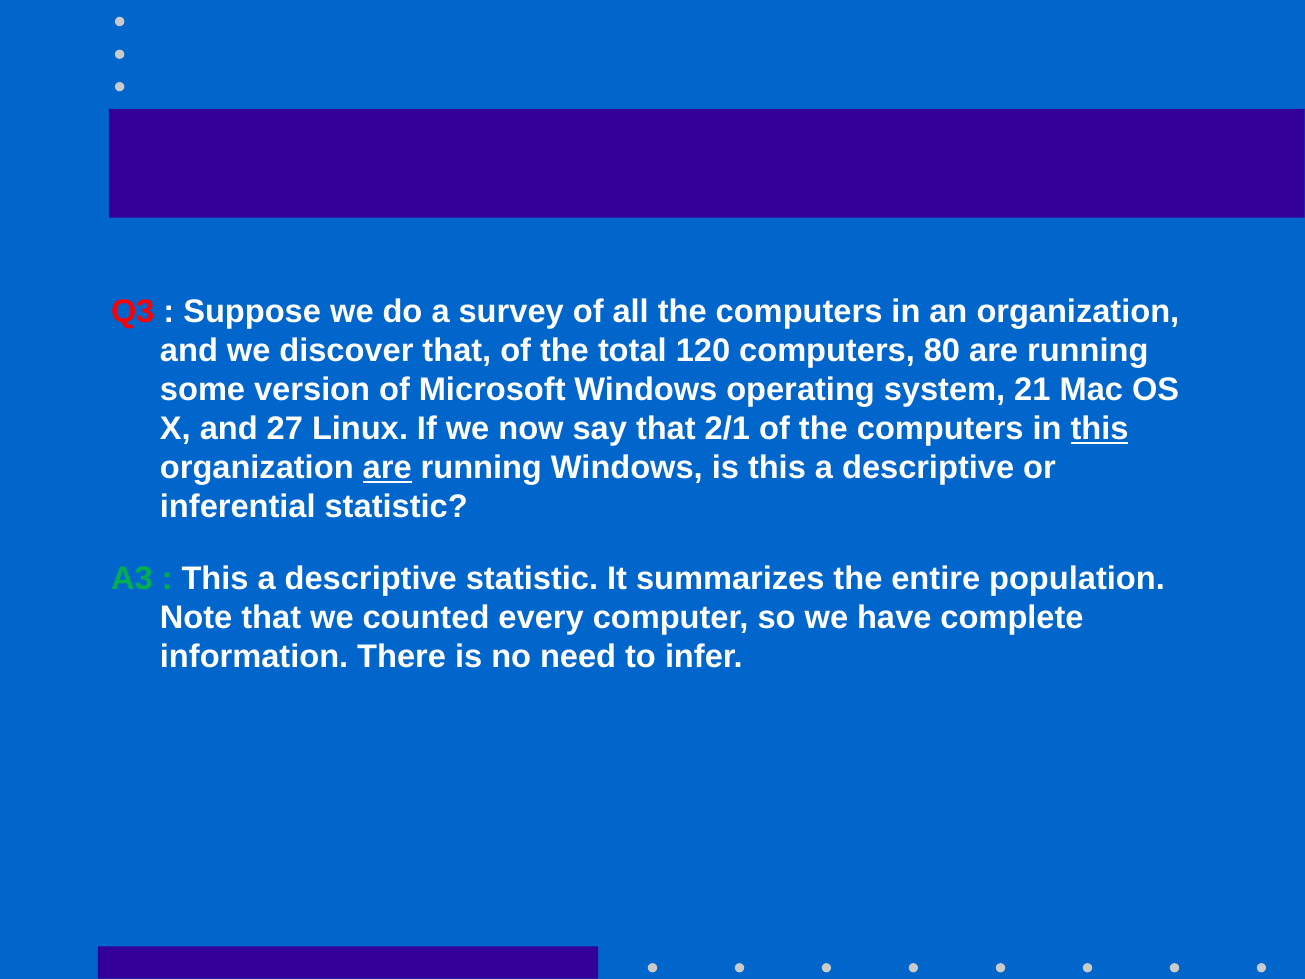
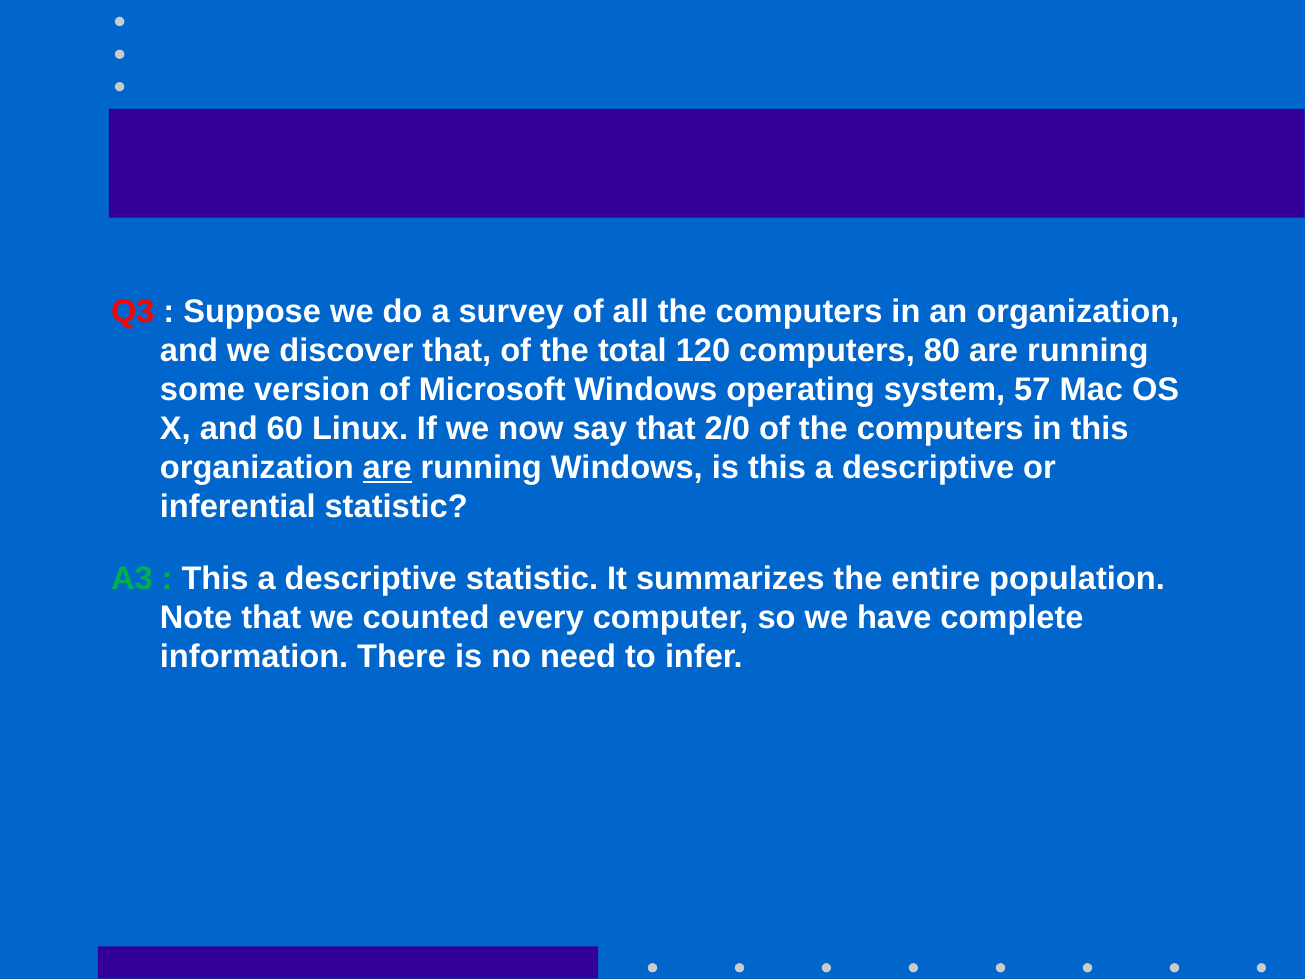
21: 21 -> 57
27: 27 -> 60
2/1: 2/1 -> 2/0
this at (1099, 429) underline: present -> none
